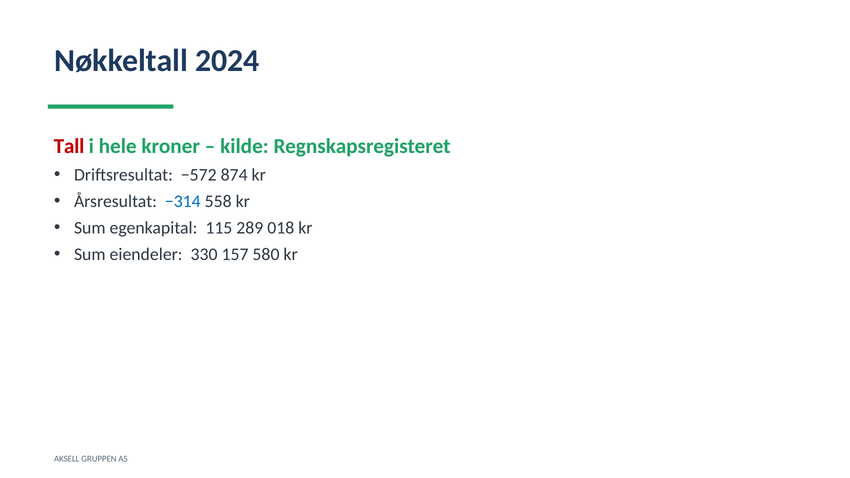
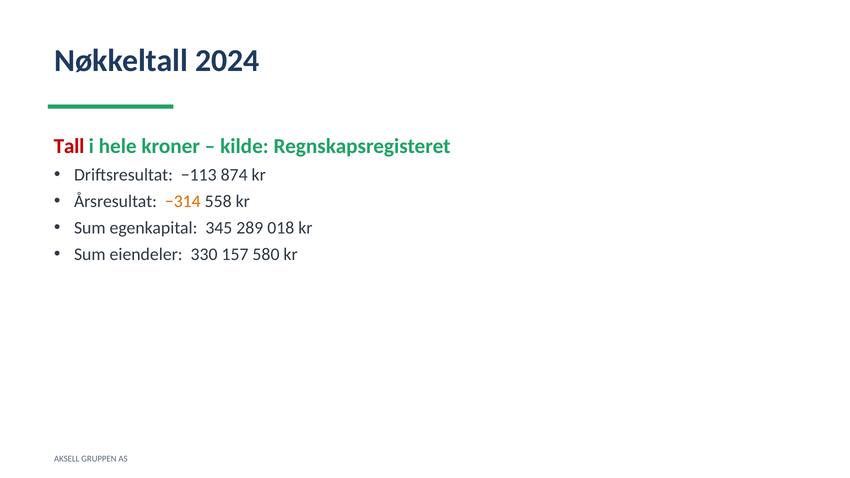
−572: −572 -> −113
−314 colour: blue -> orange
115: 115 -> 345
